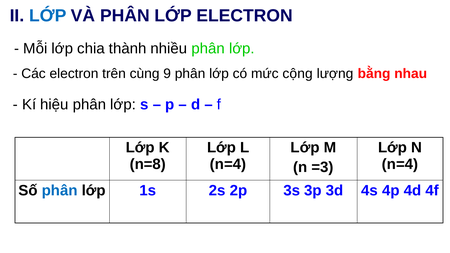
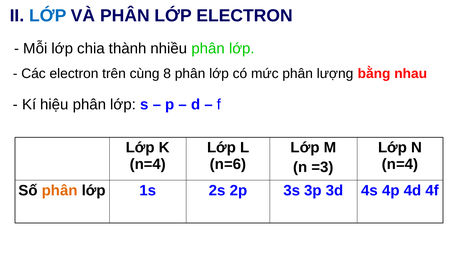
9: 9 -> 8
mức cộng: cộng -> phân
n=8 at (148, 164): n=8 -> n=4
n=4 at (228, 164): n=4 -> n=6
phân at (60, 191) colour: blue -> orange
